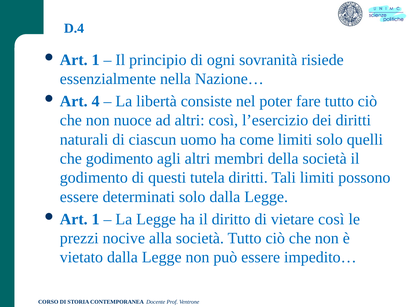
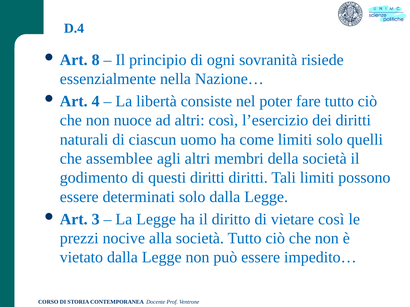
1 at (96, 60): 1 -> 8
che godimento: godimento -> assemblee
questi tutela: tutela -> diritti
1 at (96, 219): 1 -> 3
